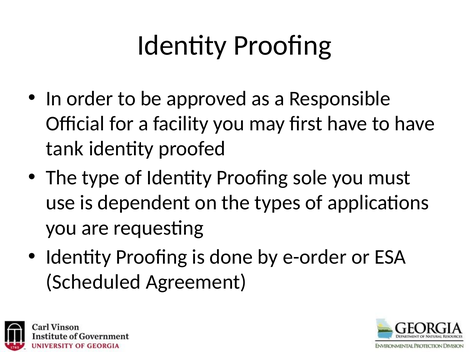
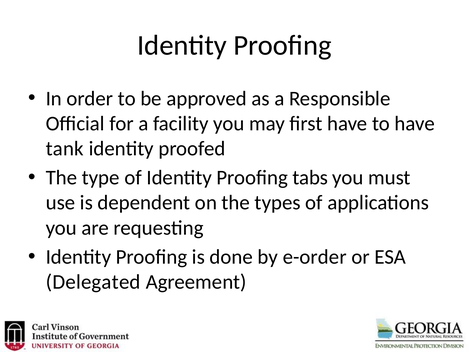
sole: sole -> tabs
Scheduled: Scheduled -> Delegated
